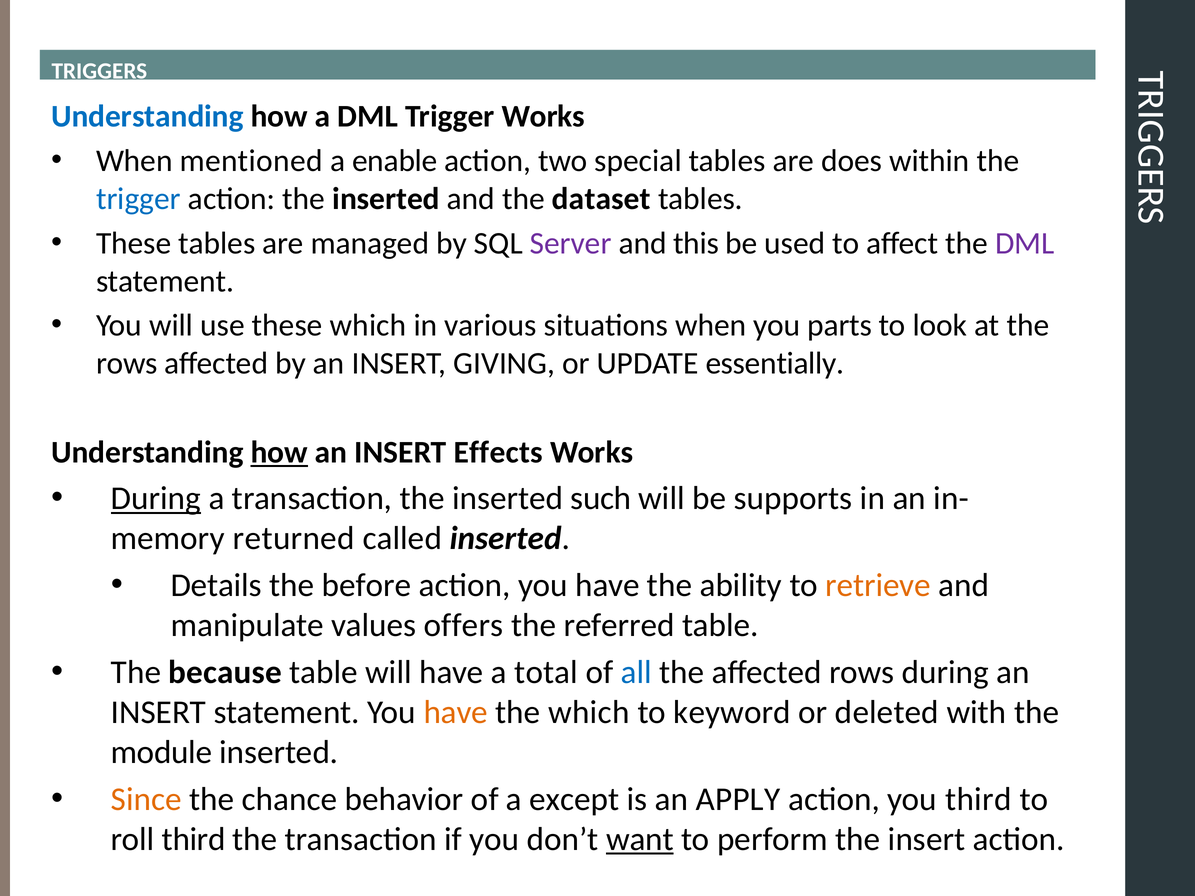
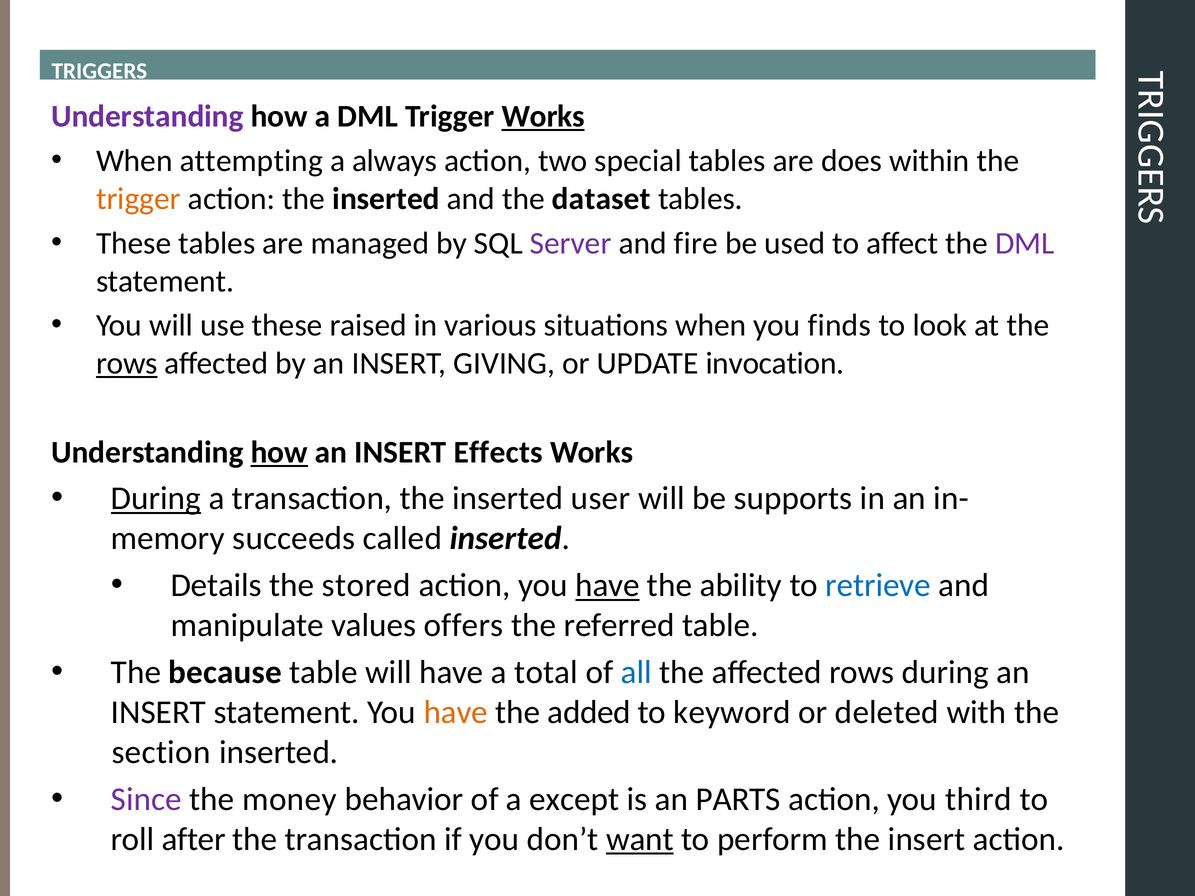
Understanding at (147, 117) colour: blue -> purple
Works at (543, 117) underline: none -> present
mentioned: mentioned -> attempting
enable: enable -> always
trigger at (138, 199) colour: blue -> orange
this: this -> fire
these which: which -> raised
parts: parts -> finds
rows at (127, 363) underline: none -> present
essentially: essentially -> invocation
such: such -> user
returned: returned -> succeeds
before: before -> stored
have at (607, 586) underline: none -> present
retrieve colour: orange -> blue
the which: which -> added
module: module -> section
Since colour: orange -> purple
chance: chance -> money
APPLY: APPLY -> PARTS
roll third: third -> after
